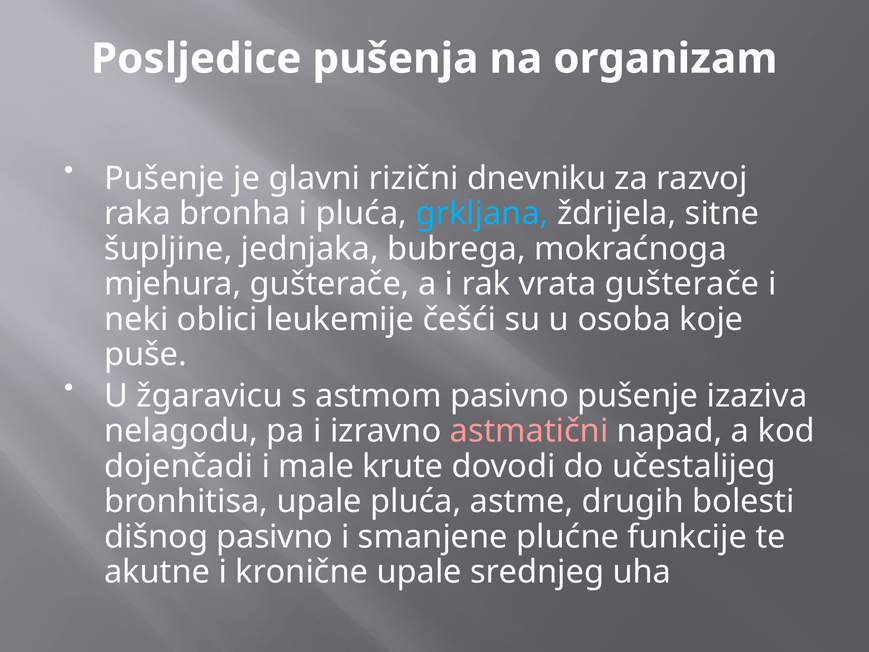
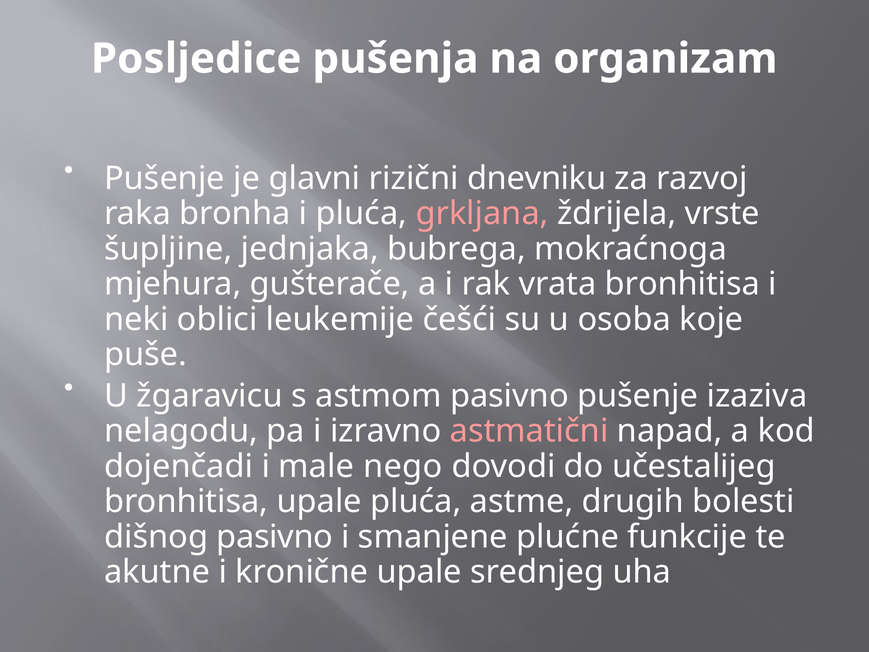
grkljana colour: light blue -> pink
sitne: sitne -> vrste
vrata gušterače: gušterače -> bronhitisa
krute: krute -> nego
